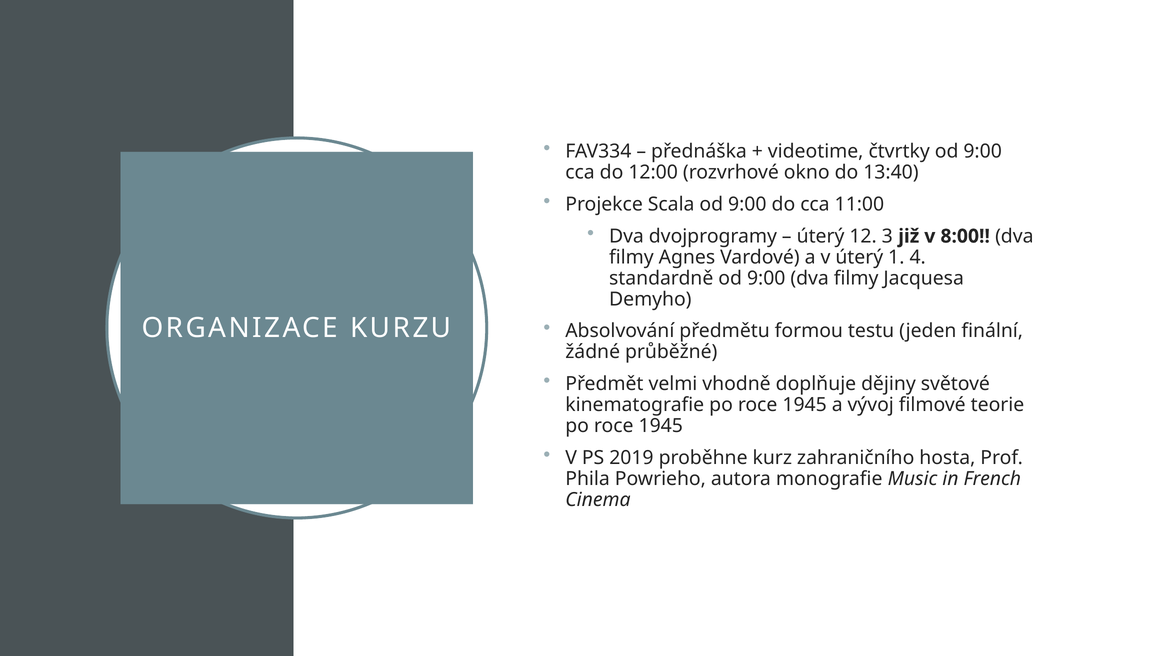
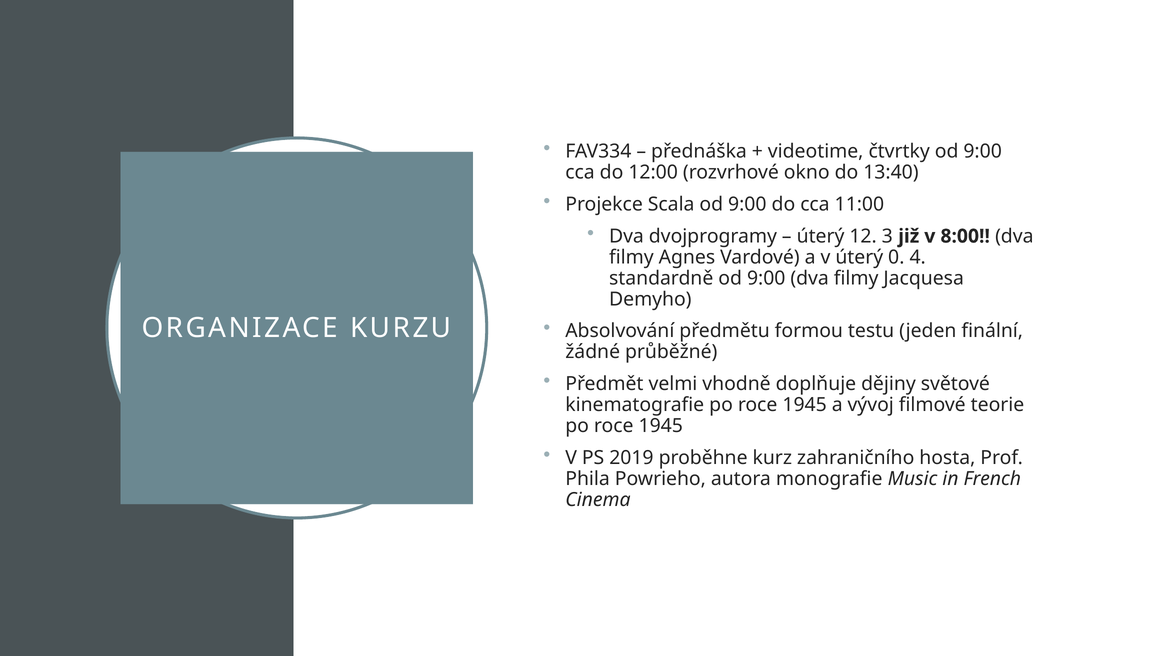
1: 1 -> 0
